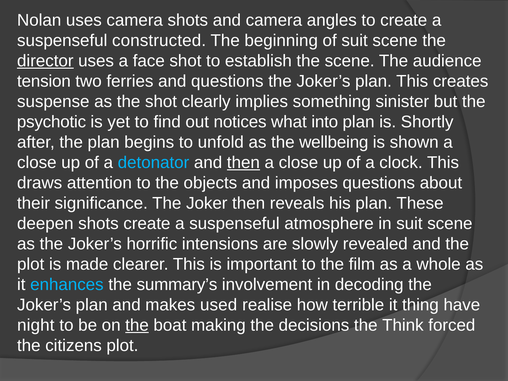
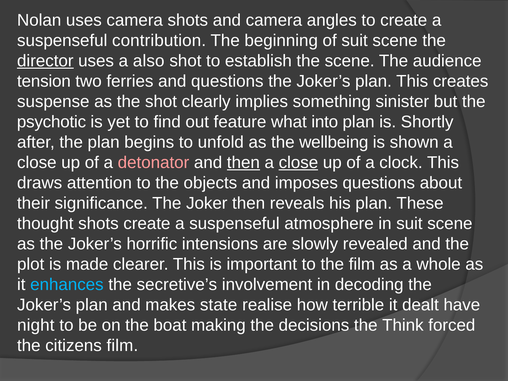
constructed: constructed -> contribution
face: face -> also
notices: notices -> feature
detonator colour: light blue -> pink
close at (298, 163) underline: none -> present
deepen: deepen -> thought
summary’s: summary’s -> secretive’s
used: used -> state
thing: thing -> dealt
the at (137, 325) underline: present -> none
citizens plot: plot -> film
